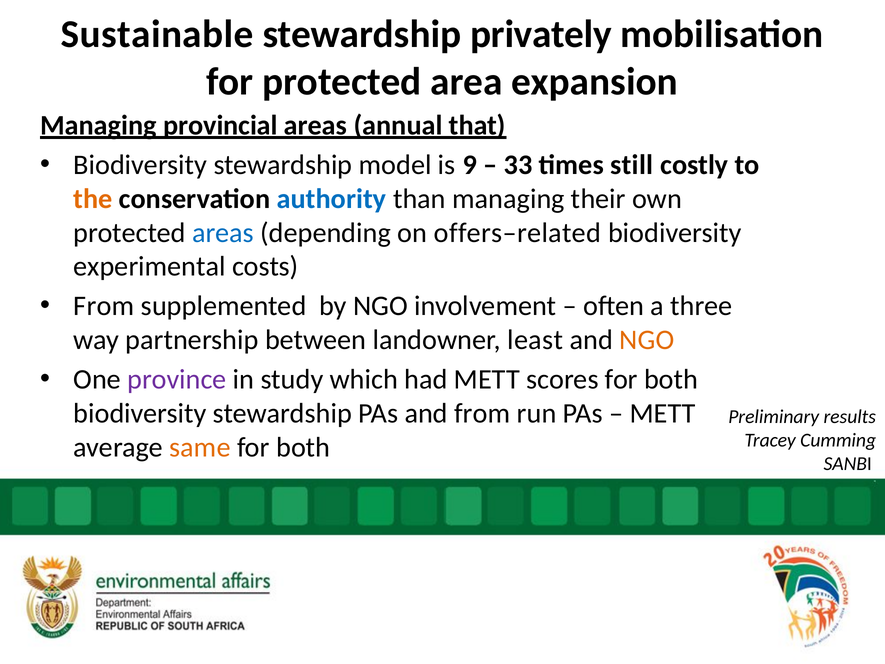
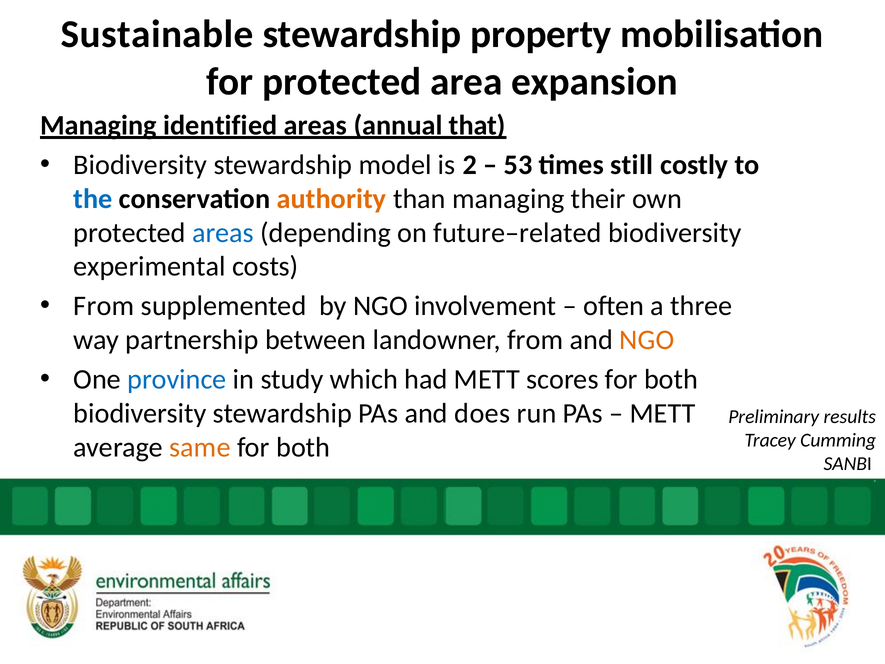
privately: privately -> property
provincial: provincial -> identified
9: 9 -> 2
33: 33 -> 53
the colour: orange -> blue
authority colour: blue -> orange
offers–related: offers–related -> future–related
landowner least: least -> from
province colour: purple -> blue
and from: from -> does
